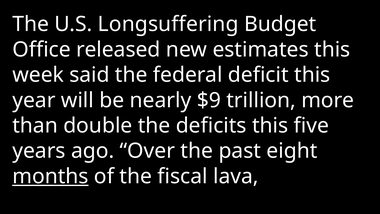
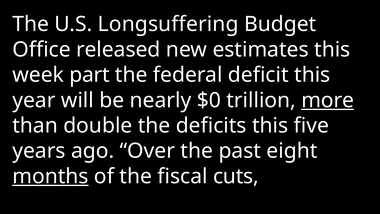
said: said -> part
$9: $9 -> $0
more underline: none -> present
lava: lava -> cuts
